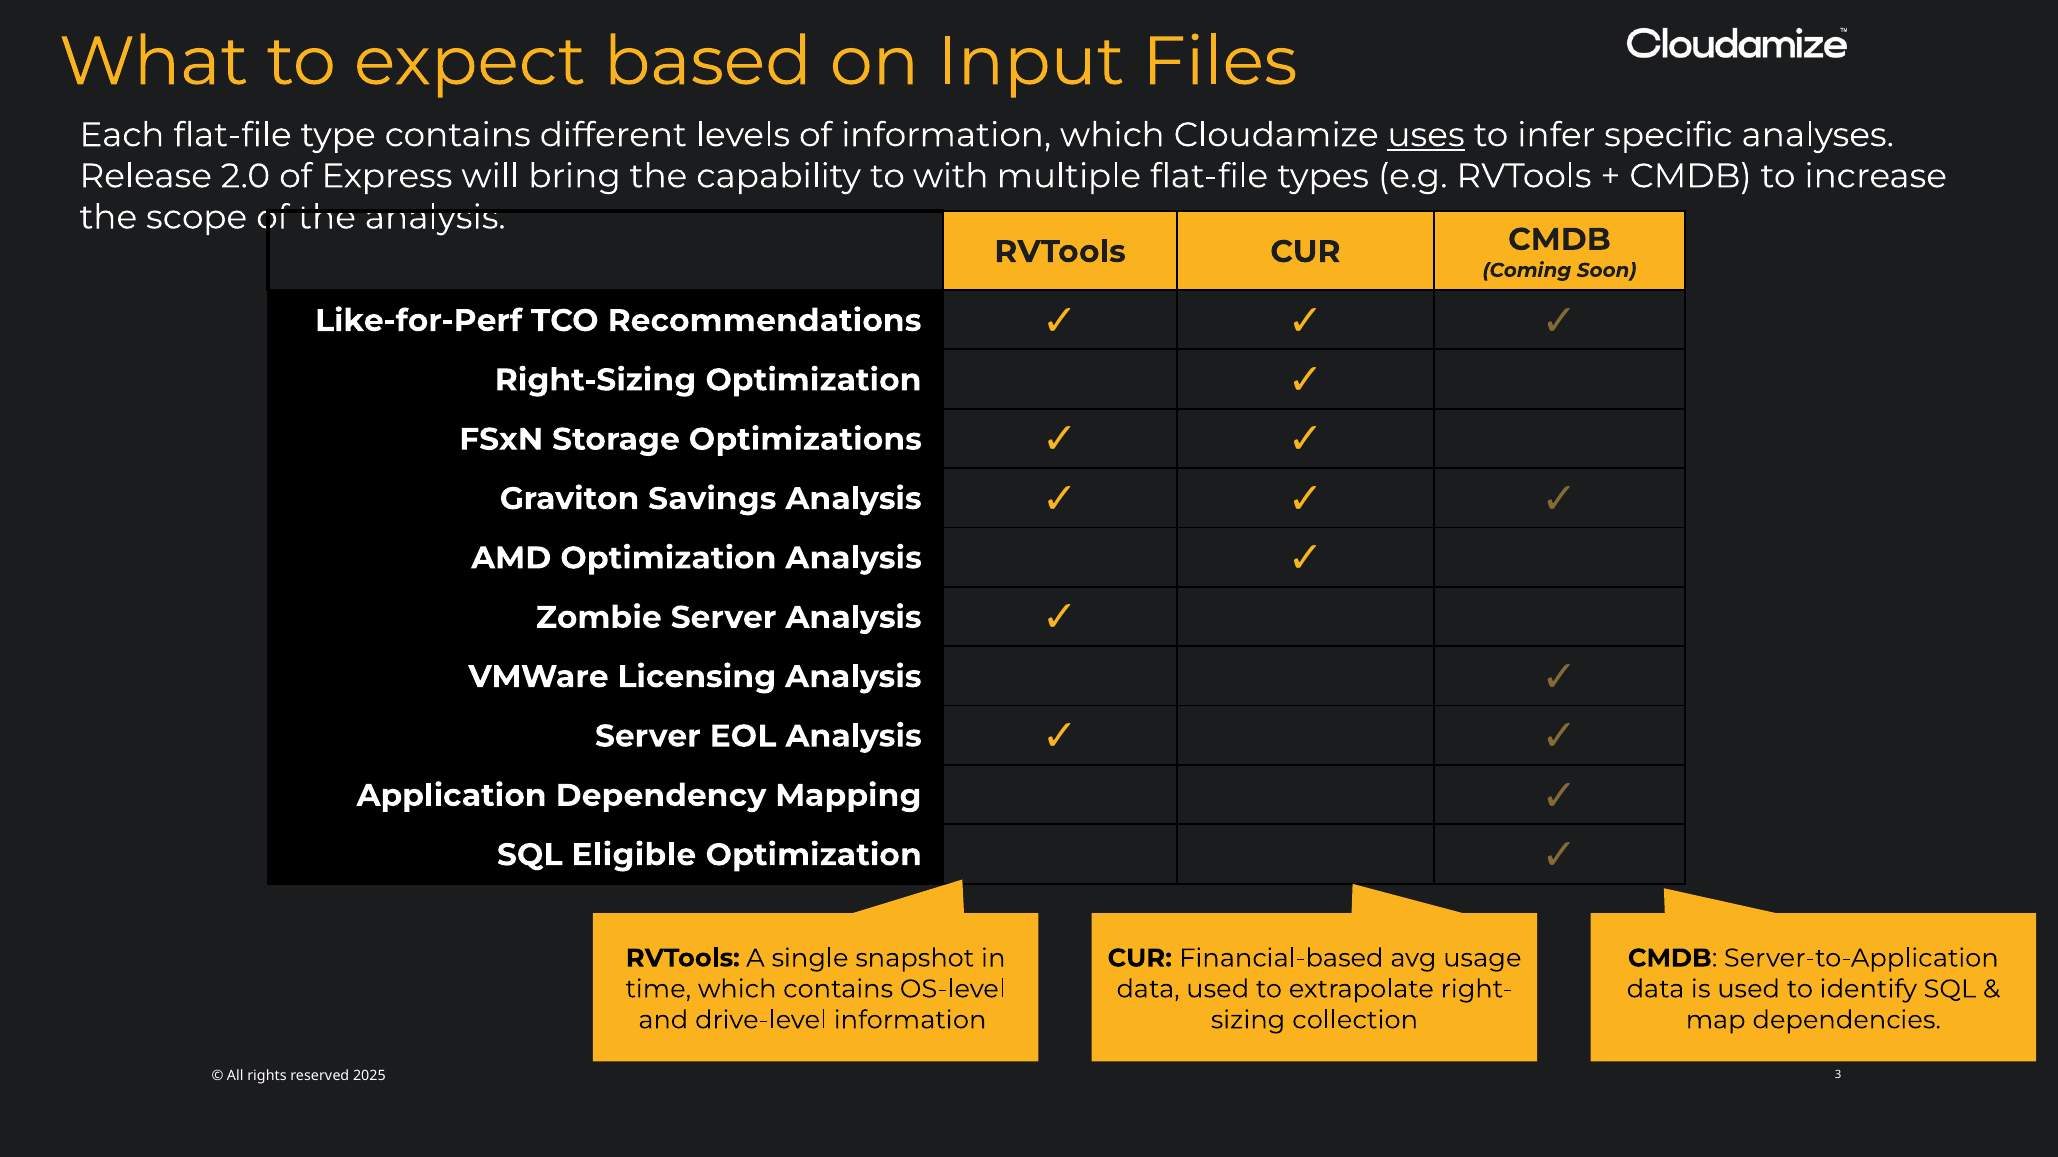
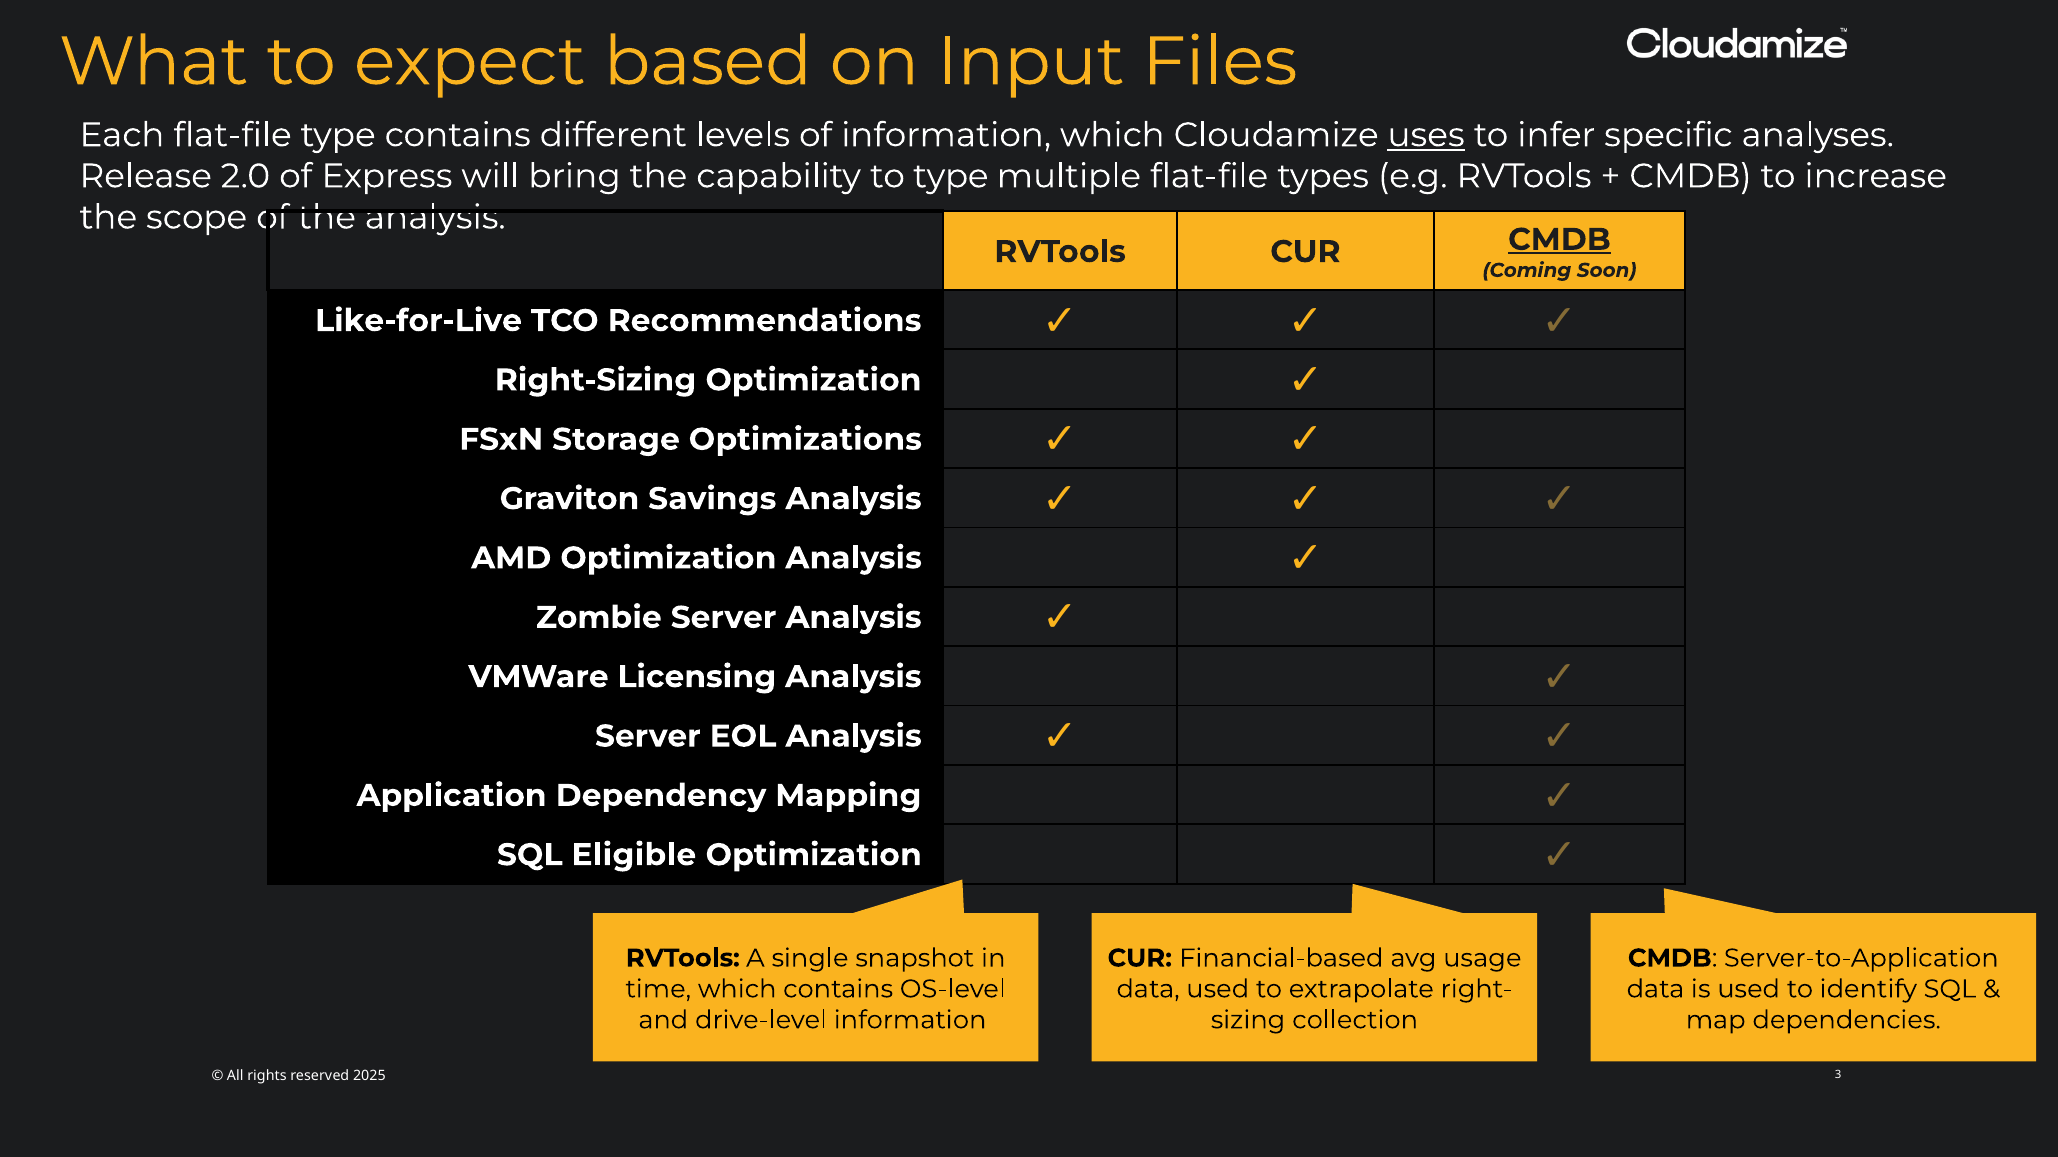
to with: with -> type
CMDB at (1559, 240) underline: none -> present
Like-for-Perf: Like-for-Perf -> Like-for-Live
